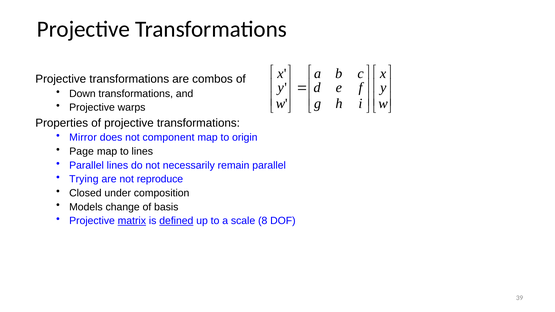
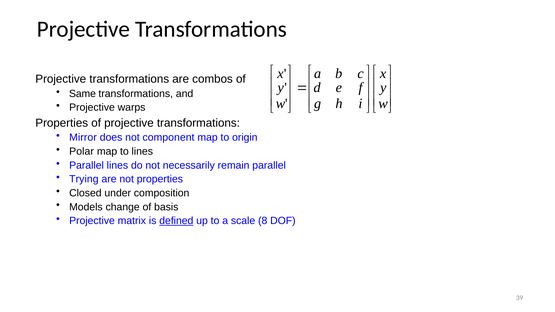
Down: Down -> Same
Page: Page -> Polar
not reproduce: reproduce -> properties
matrix underline: present -> none
